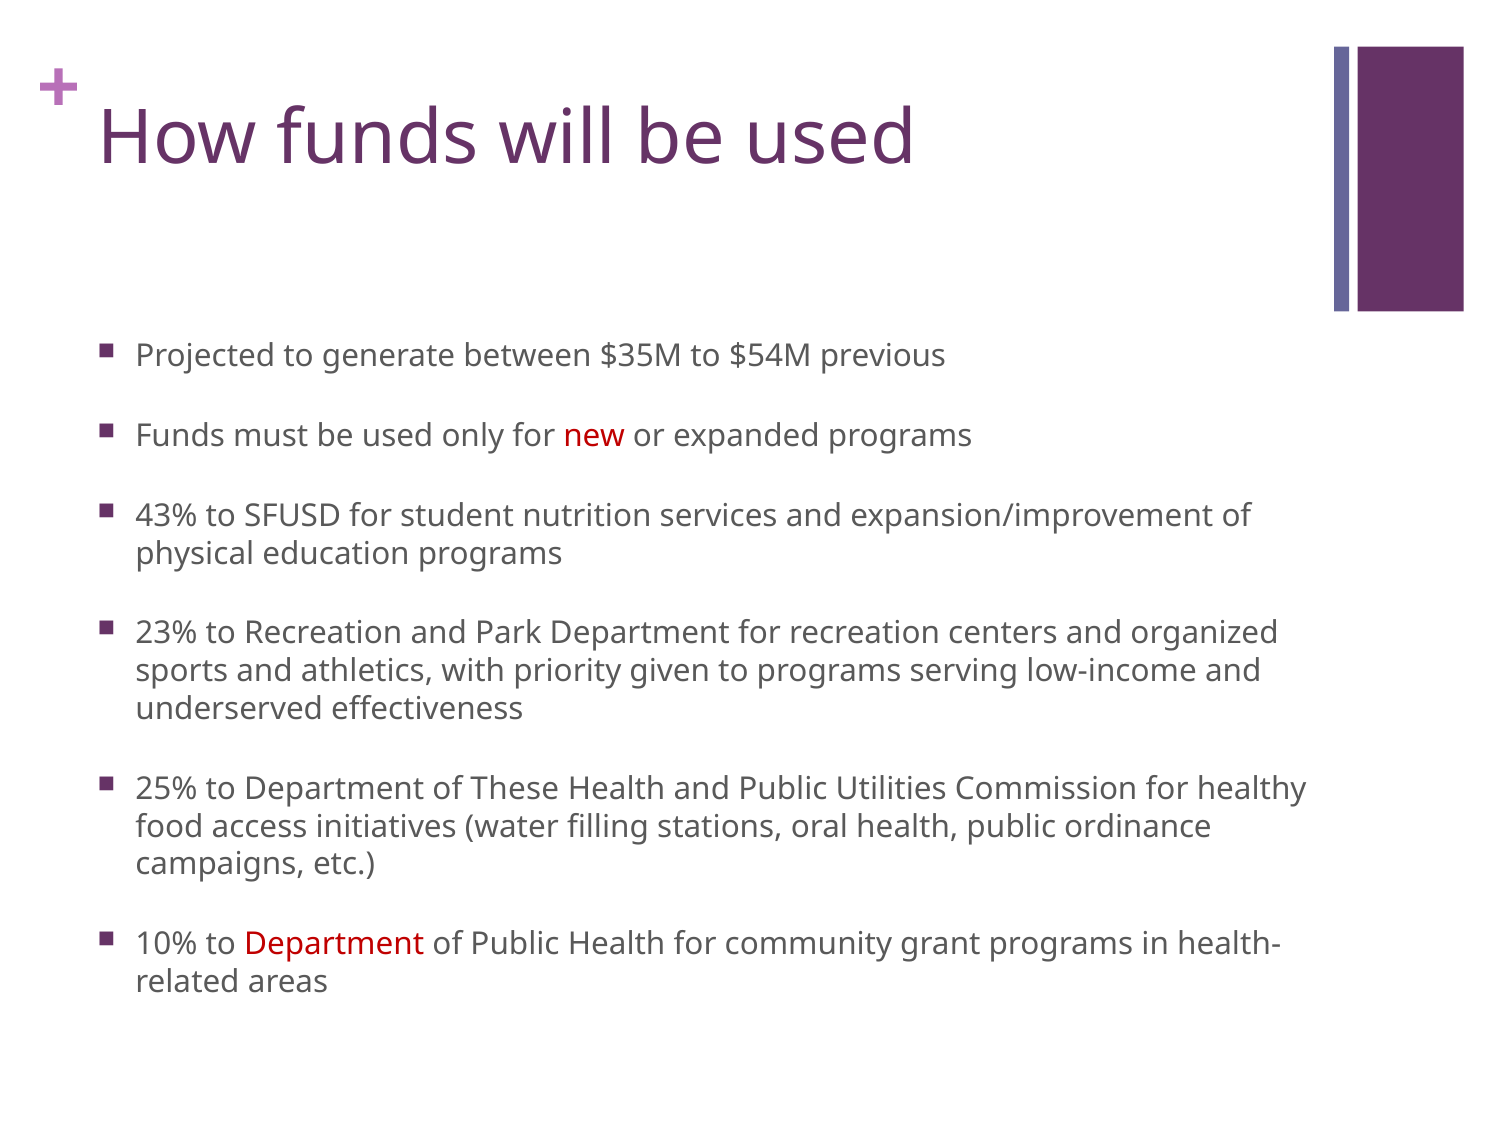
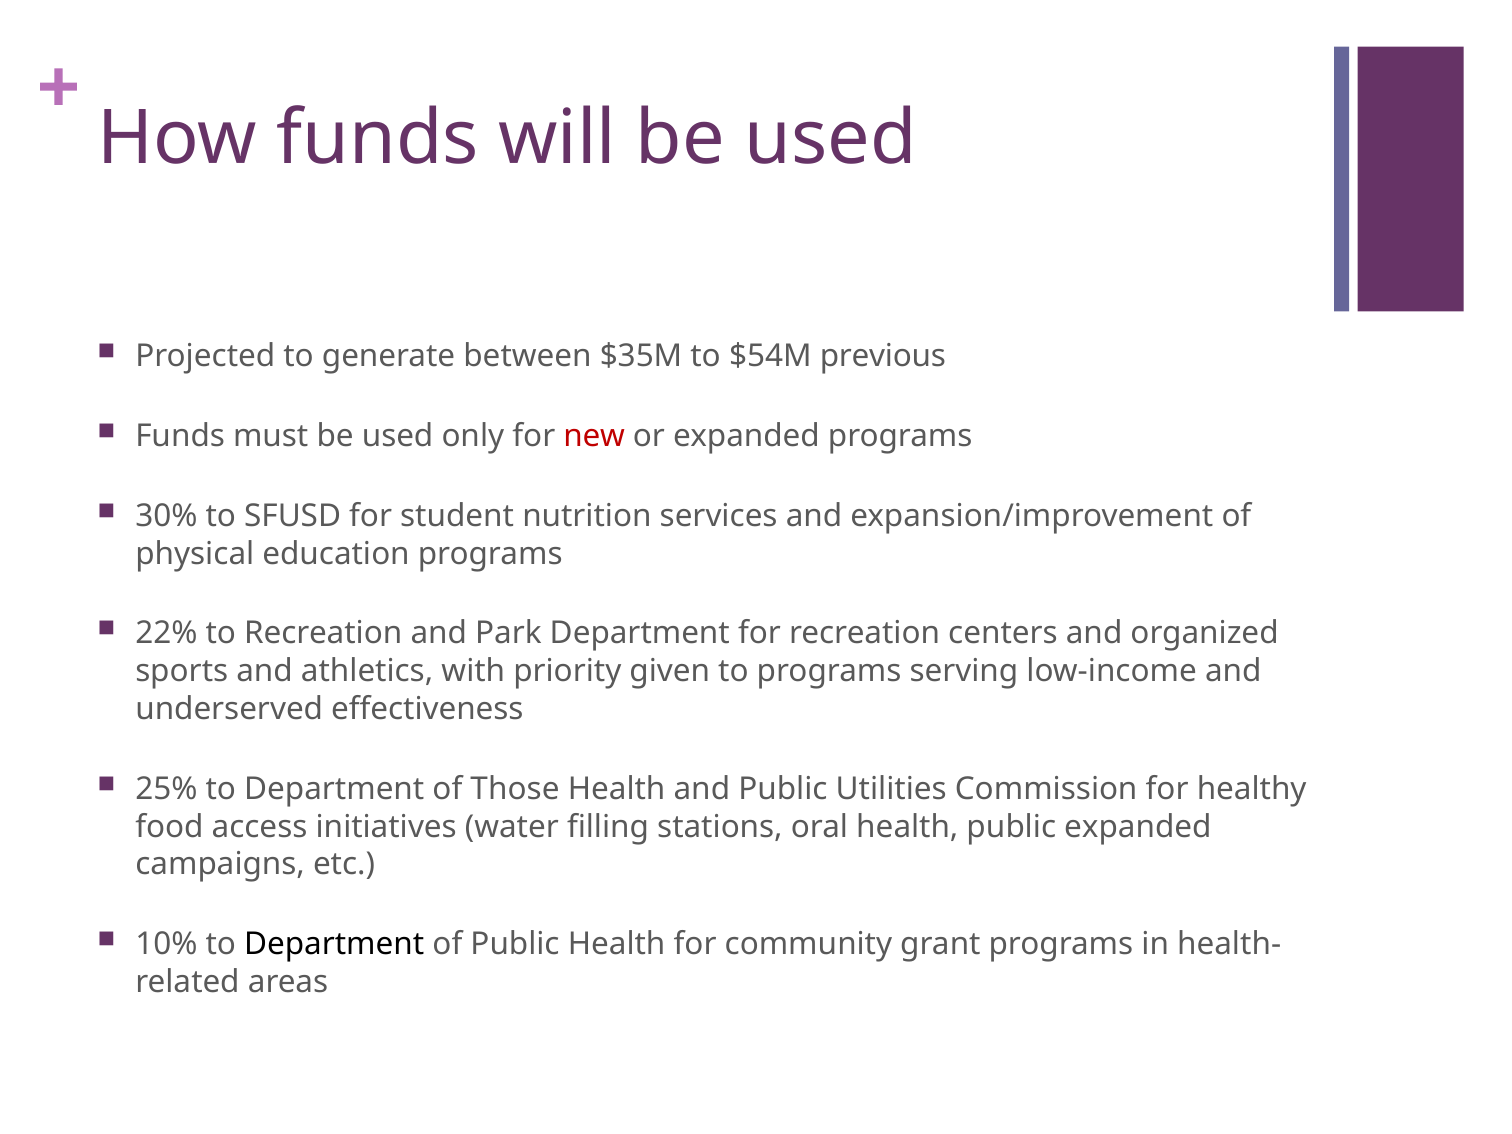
43%: 43% -> 30%
23%: 23% -> 22%
These: These -> Those
public ordinance: ordinance -> expanded
Department at (334, 944) colour: red -> black
